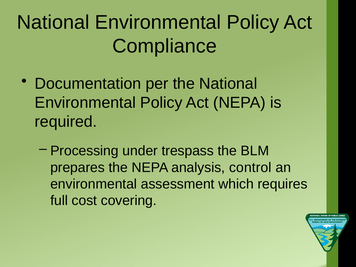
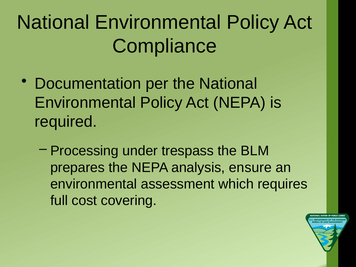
control: control -> ensure
